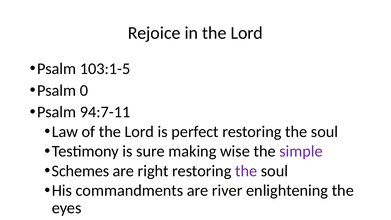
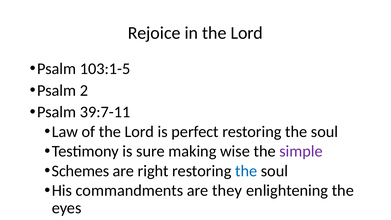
0: 0 -> 2
94:7-11: 94:7-11 -> 39:7-11
the at (246, 171) colour: purple -> blue
river: river -> they
